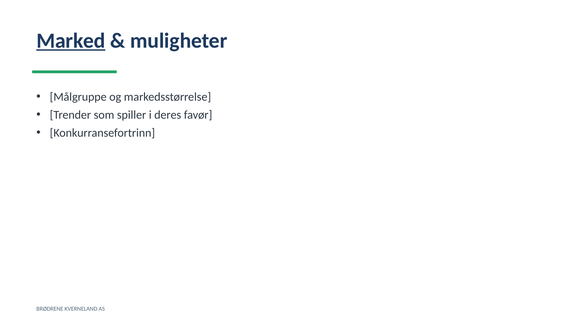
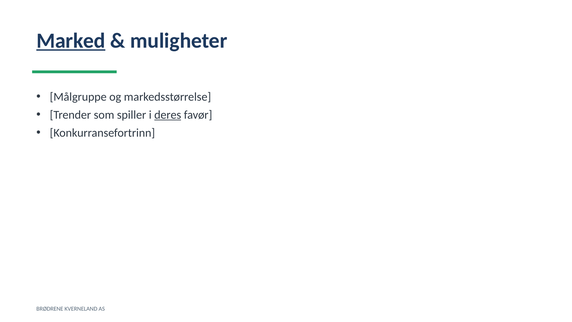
deres underline: none -> present
